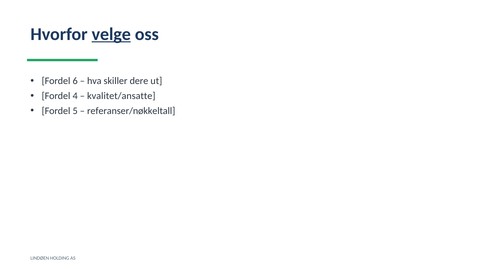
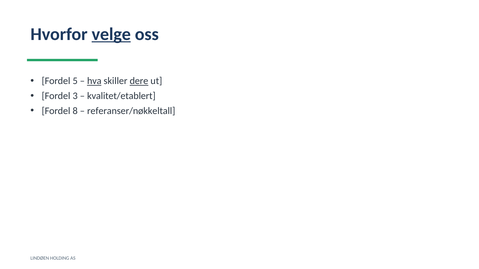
6: 6 -> 5
hva underline: none -> present
dere underline: none -> present
4: 4 -> 3
kvalitet/ansatte: kvalitet/ansatte -> kvalitet/etablert
5: 5 -> 8
